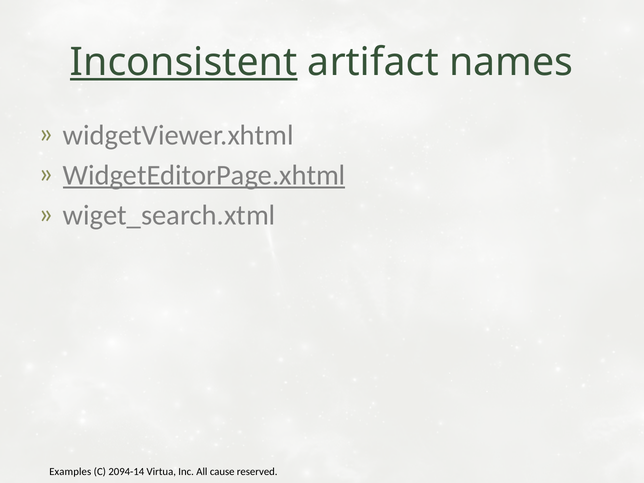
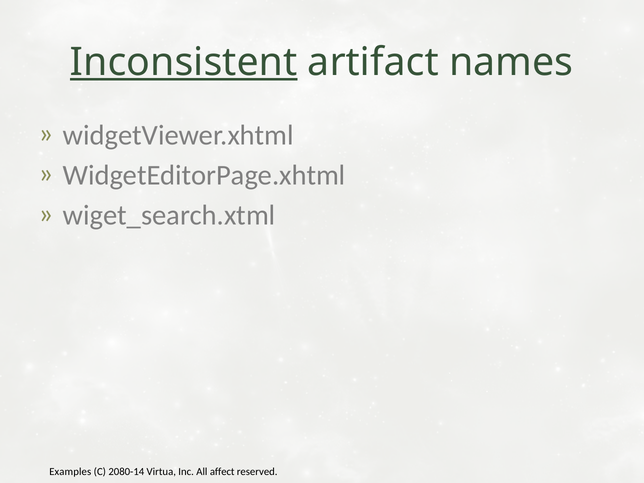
WidgetEditorPage.xhtml underline: present -> none
2094-14: 2094-14 -> 2080-14
cause: cause -> affect
